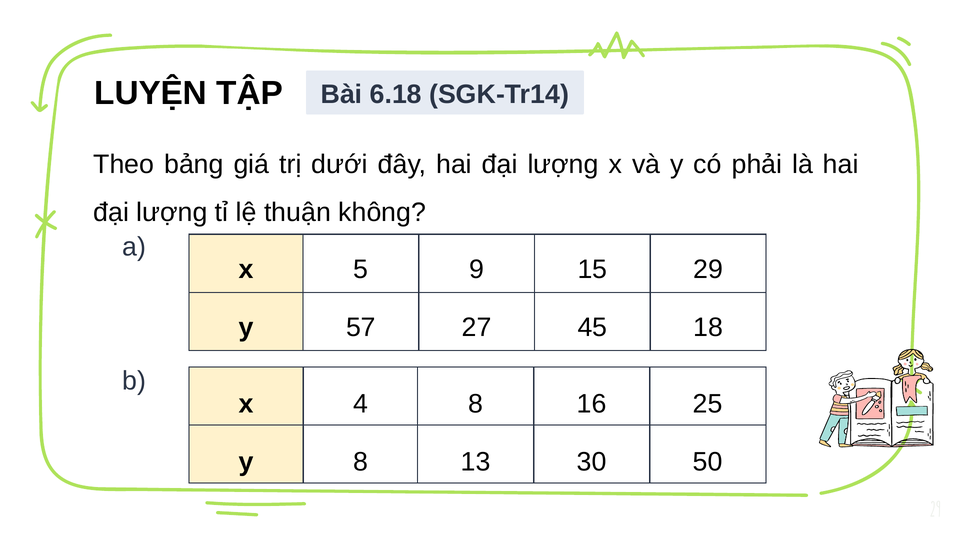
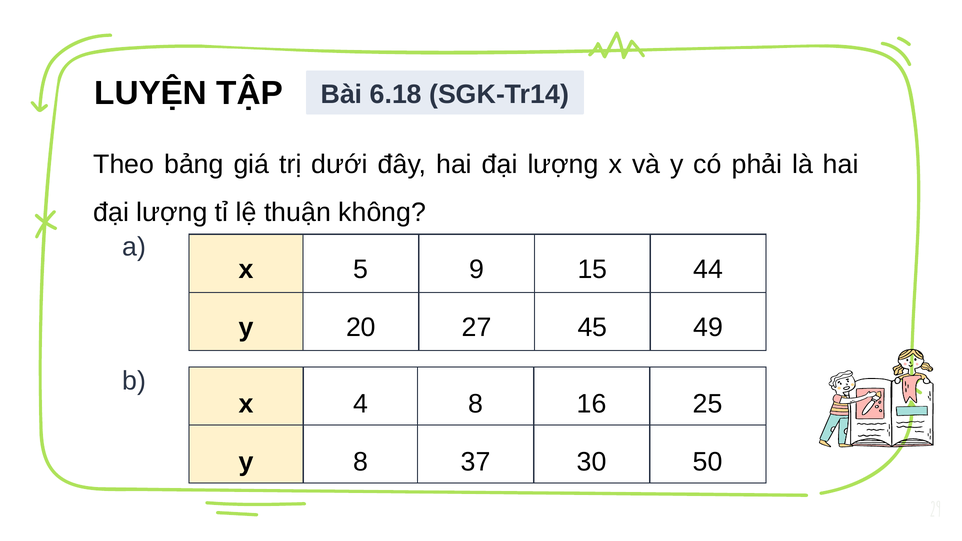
15 29: 29 -> 44
57: 57 -> 20
18: 18 -> 49
13: 13 -> 37
